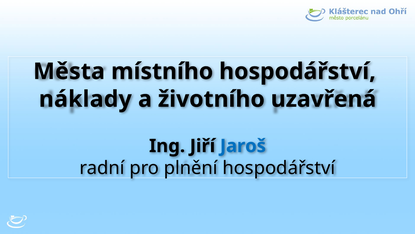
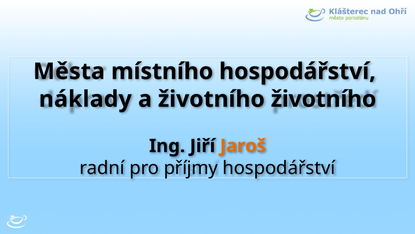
životního uzavřená: uzavřená -> životního
Jaroš colour: blue -> orange
plnění: plnění -> příjmy
